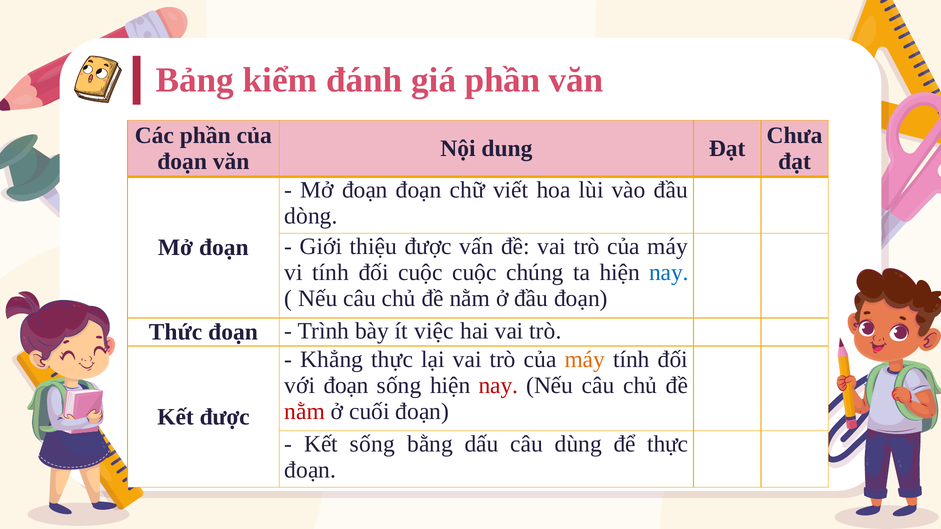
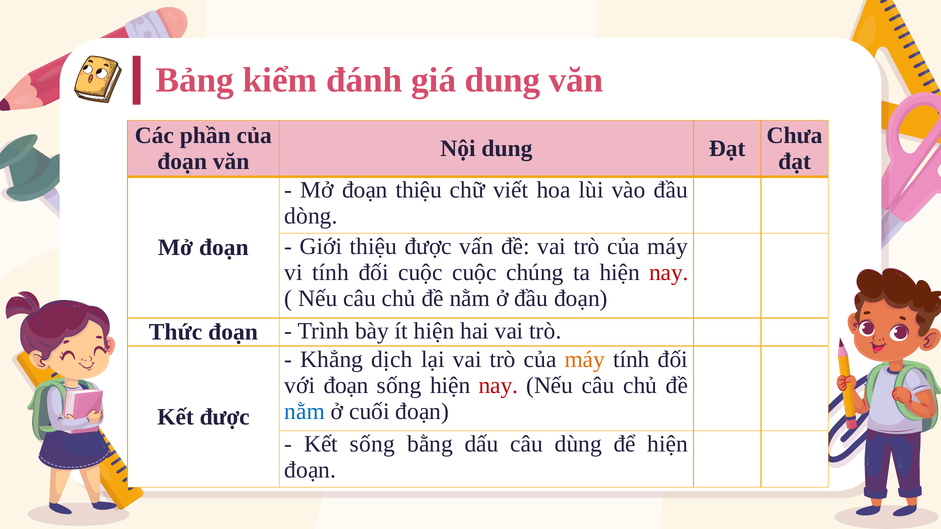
giá phần: phần -> dung
đoạn đoạn: đoạn -> thiệu
nay at (669, 273) colour: blue -> red
ít việc: việc -> hiện
Khẳng thực: thực -> dịch
nằm at (305, 412) colour: red -> blue
để thực: thực -> hiện
